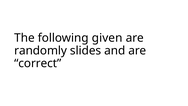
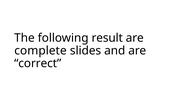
given: given -> result
randomly: randomly -> complete
